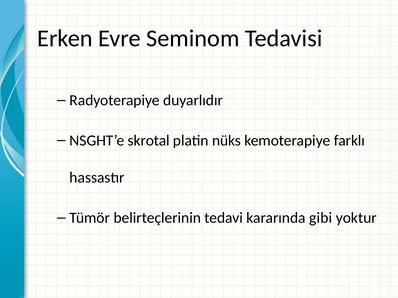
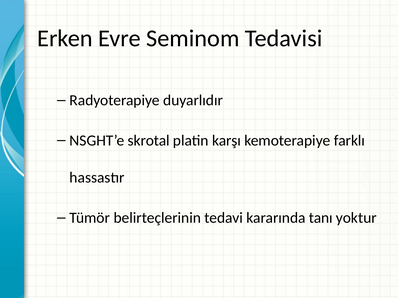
nüks: nüks -> karşı
gibi: gibi -> tanı
